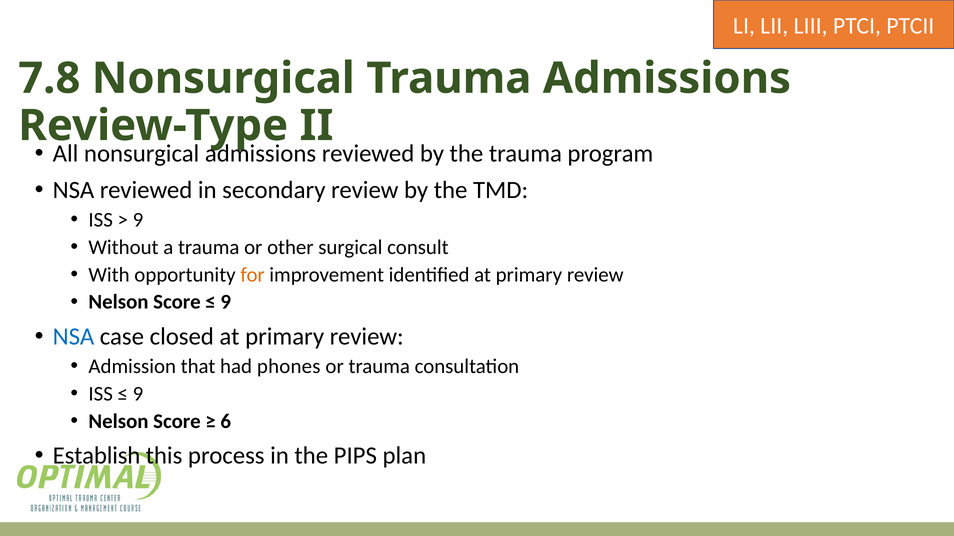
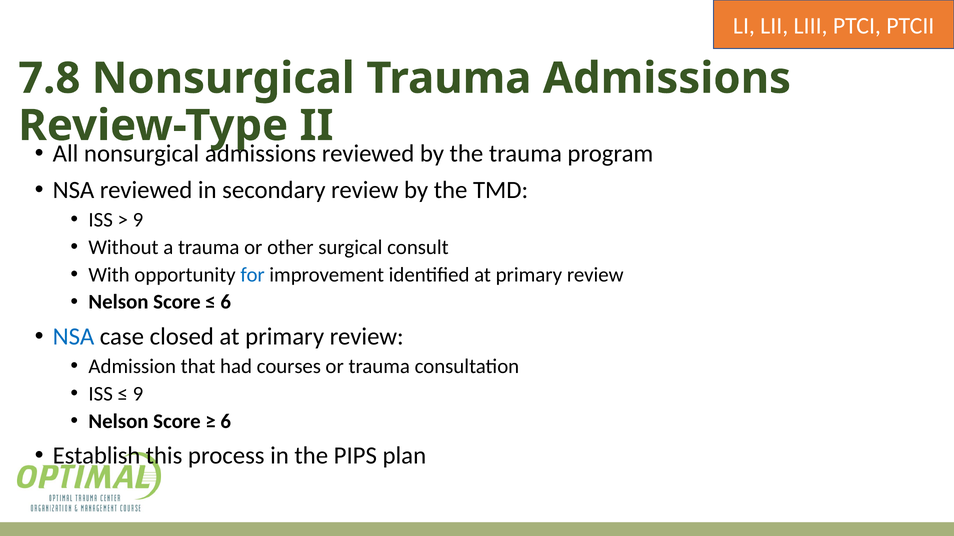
for colour: orange -> blue
9 at (226, 302): 9 -> 6
phones: phones -> courses
